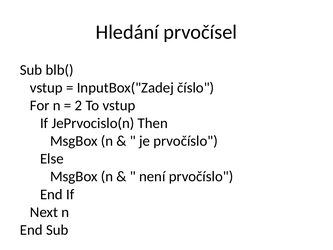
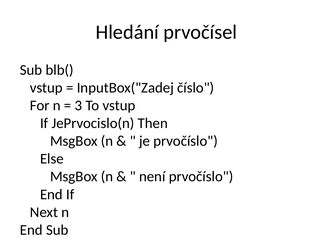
2: 2 -> 3
